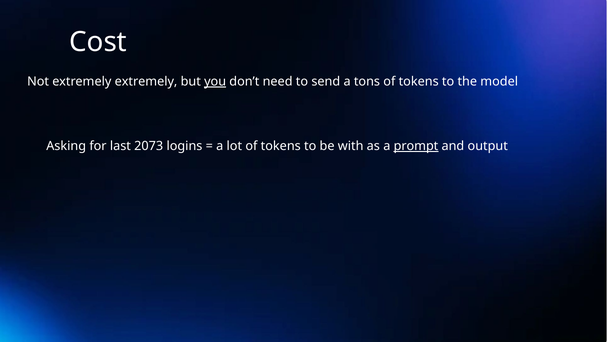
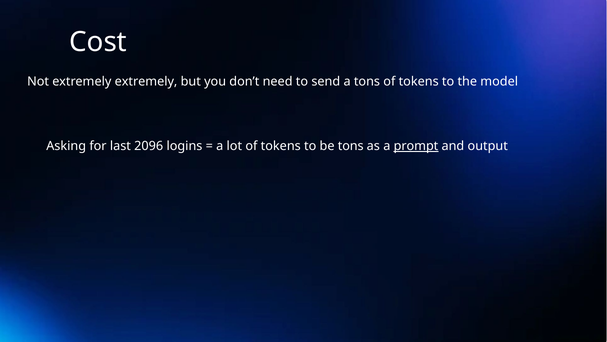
you underline: present -> none
2073: 2073 -> 2096
be with: with -> tons
